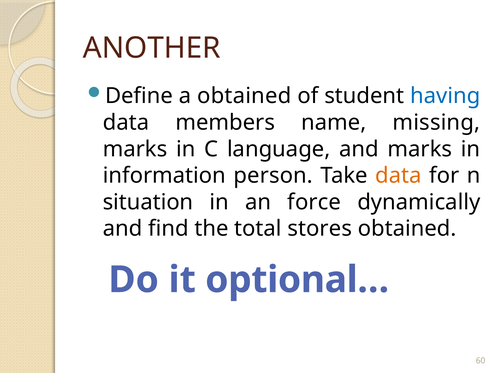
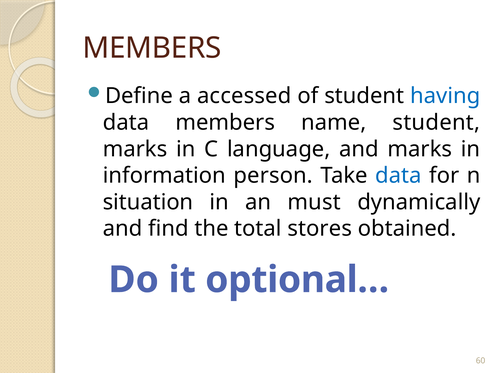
ANOTHER at (152, 48): ANOTHER -> MEMBERS
a obtained: obtained -> accessed
name missing: missing -> student
data at (398, 175) colour: orange -> blue
force: force -> must
